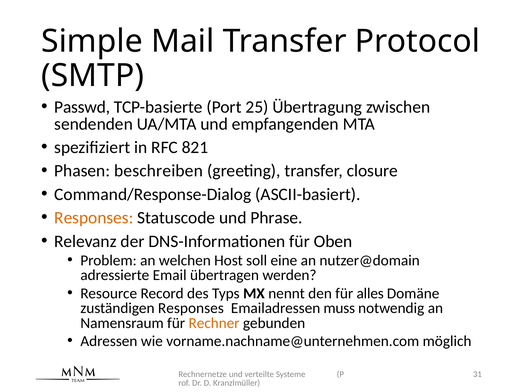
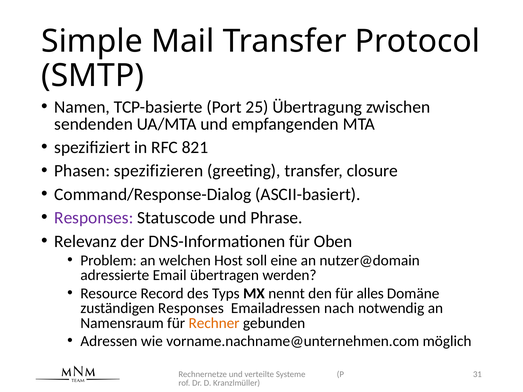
Passwd: Passwd -> Namen
beschreiben: beschreiben -> spezifizieren
Responses at (94, 218) colour: orange -> purple
muss: muss -> nach
